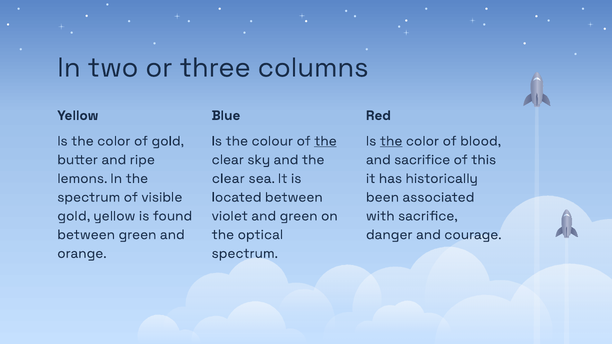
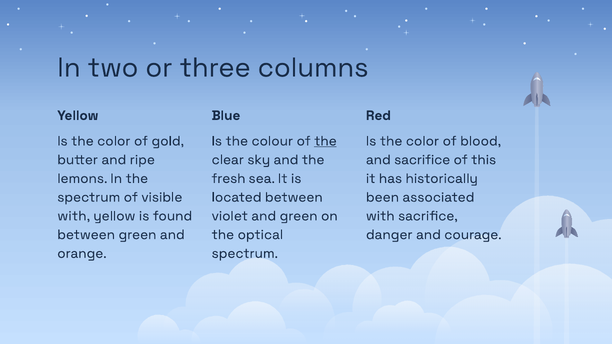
the at (391, 141) underline: present -> none
clear at (228, 179): clear -> fresh
gold at (74, 216): gold -> with
